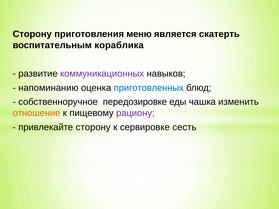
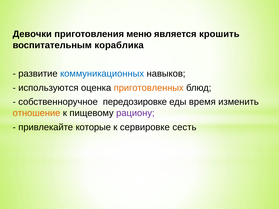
Сторону at (32, 34): Сторону -> Девочки
скатерть: скатерть -> крошить
коммуникационных colour: purple -> blue
напоминанию: напоминанию -> используются
приготовленных colour: blue -> orange
чашка: чашка -> время
привлекайте сторону: сторону -> которые
